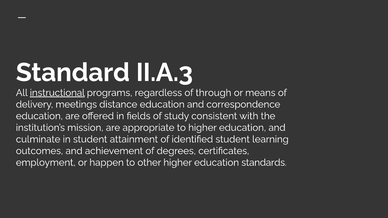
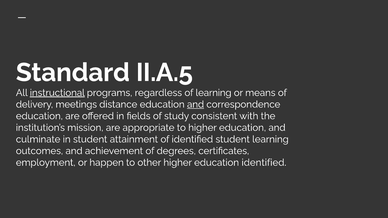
II.A.3: II.A.3 -> II.A.5
of through: through -> learning
and at (196, 104) underline: none -> present
education standards: standards -> identified
